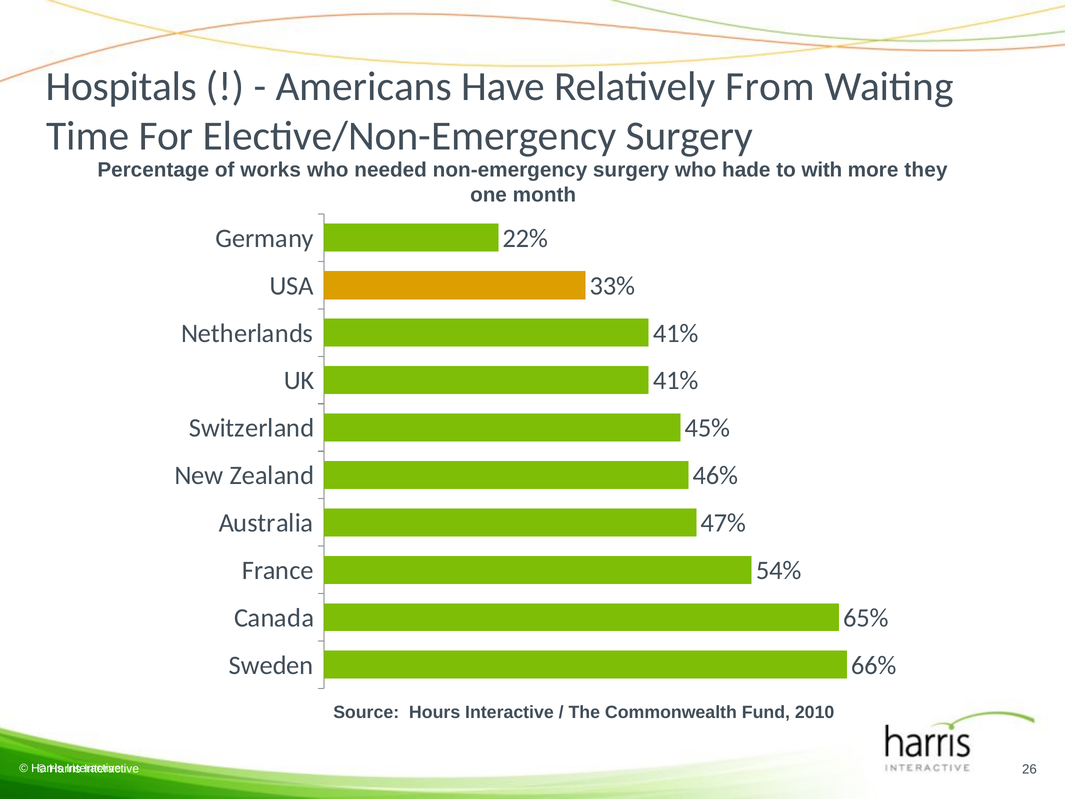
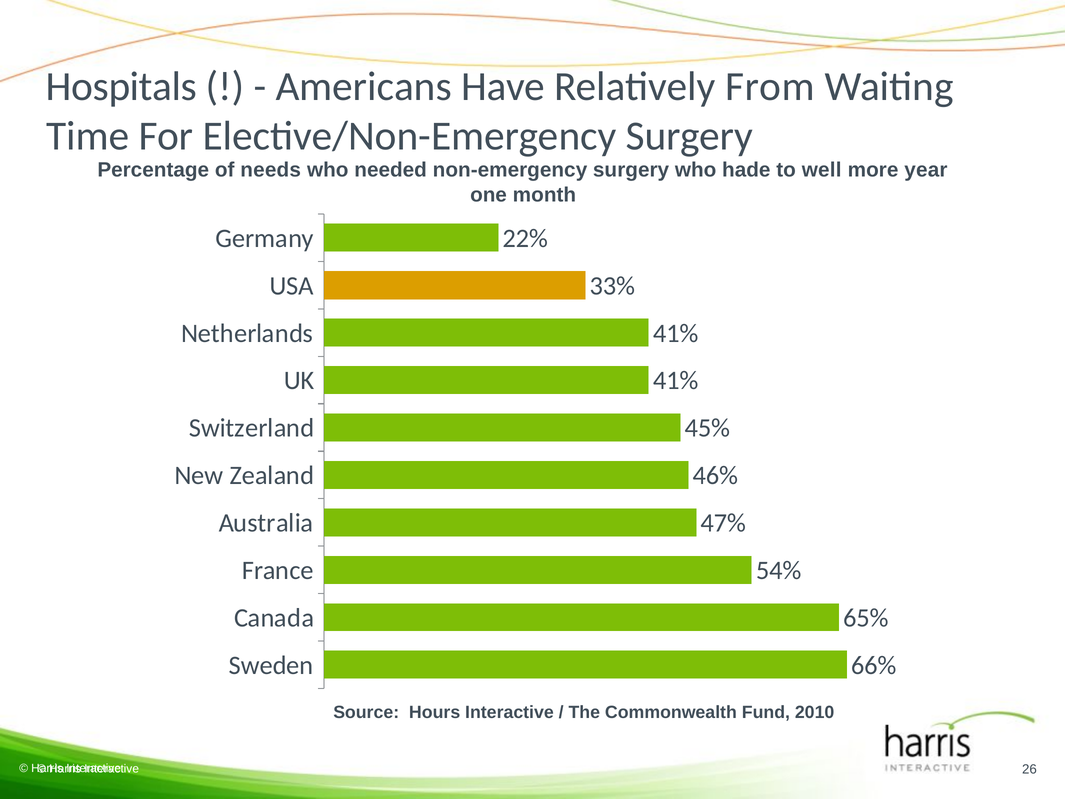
works: works -> needs
with: with -> well
they: they -> year
